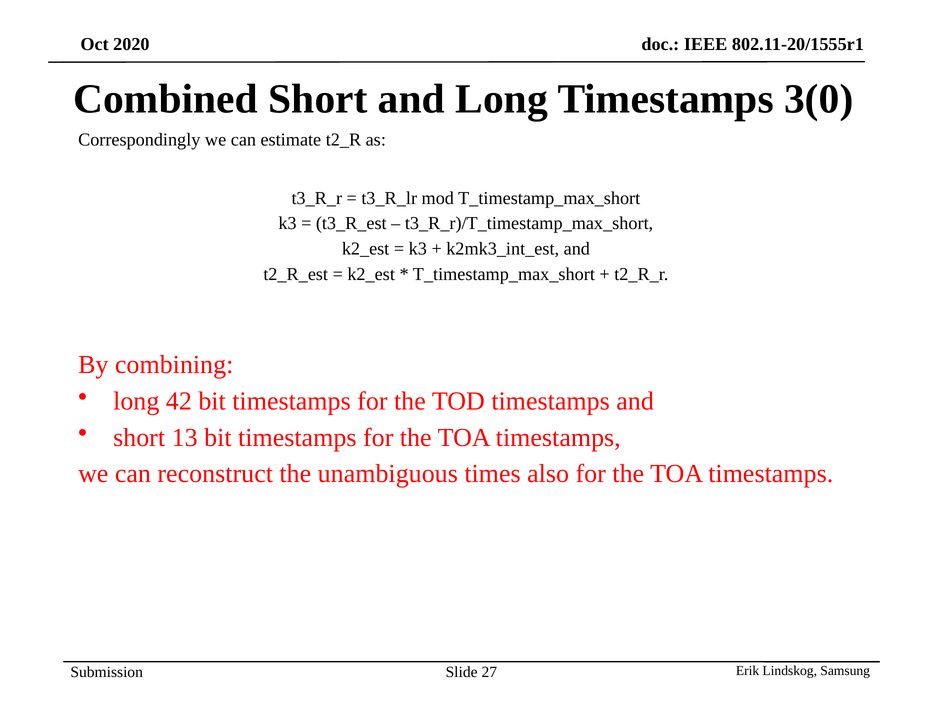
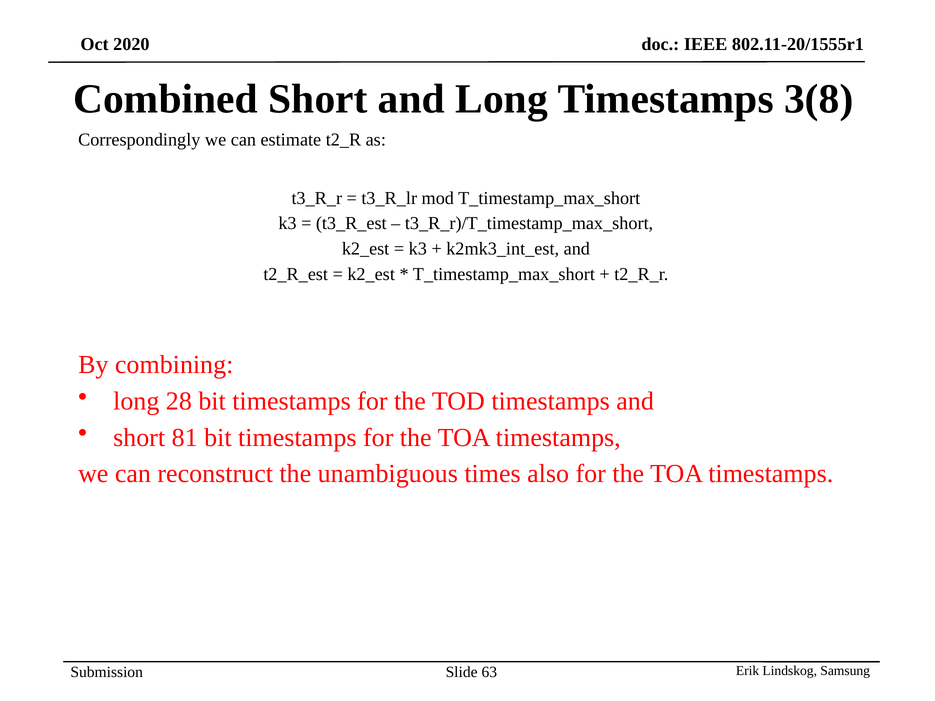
3(0: 3(0 -> 3(8
42: 42 -> 28
13: 13 -> 81
27: 27 -> 63
